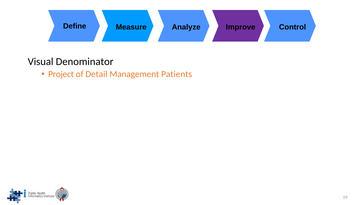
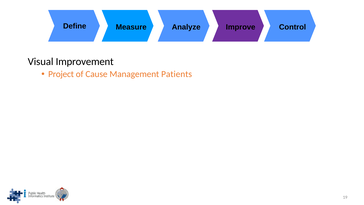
Denominator: Denominator -> Improvement
Detail: Detail -> Cause
